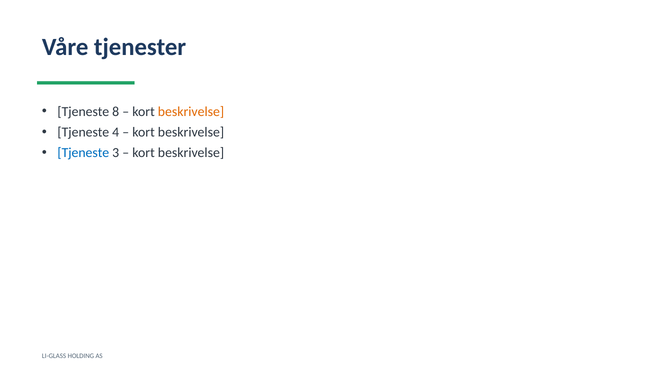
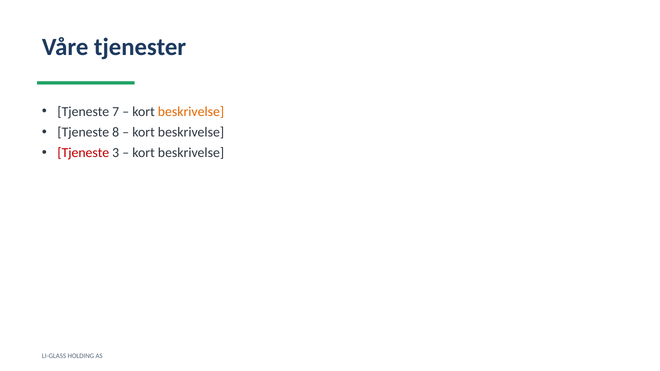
8: 8 -> 7
4: 4 -> 8
Tjeneste at (83, 153) colour: blue -> red
